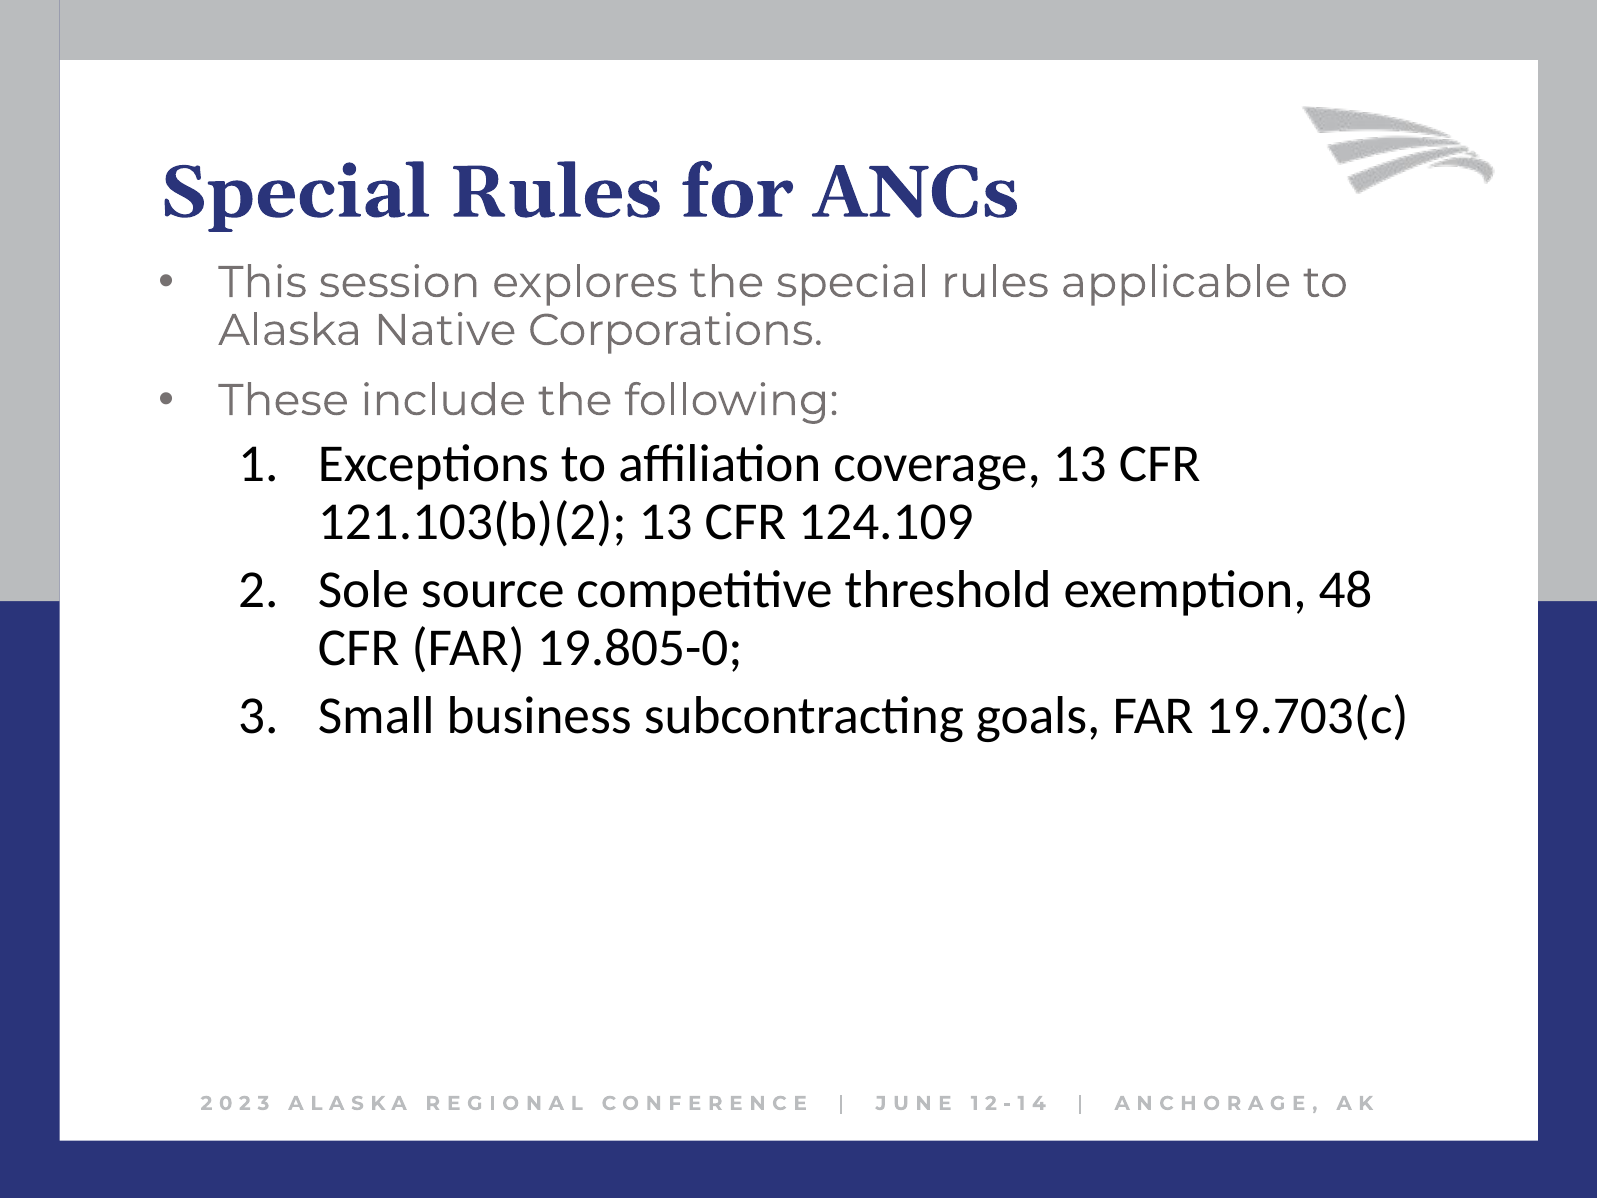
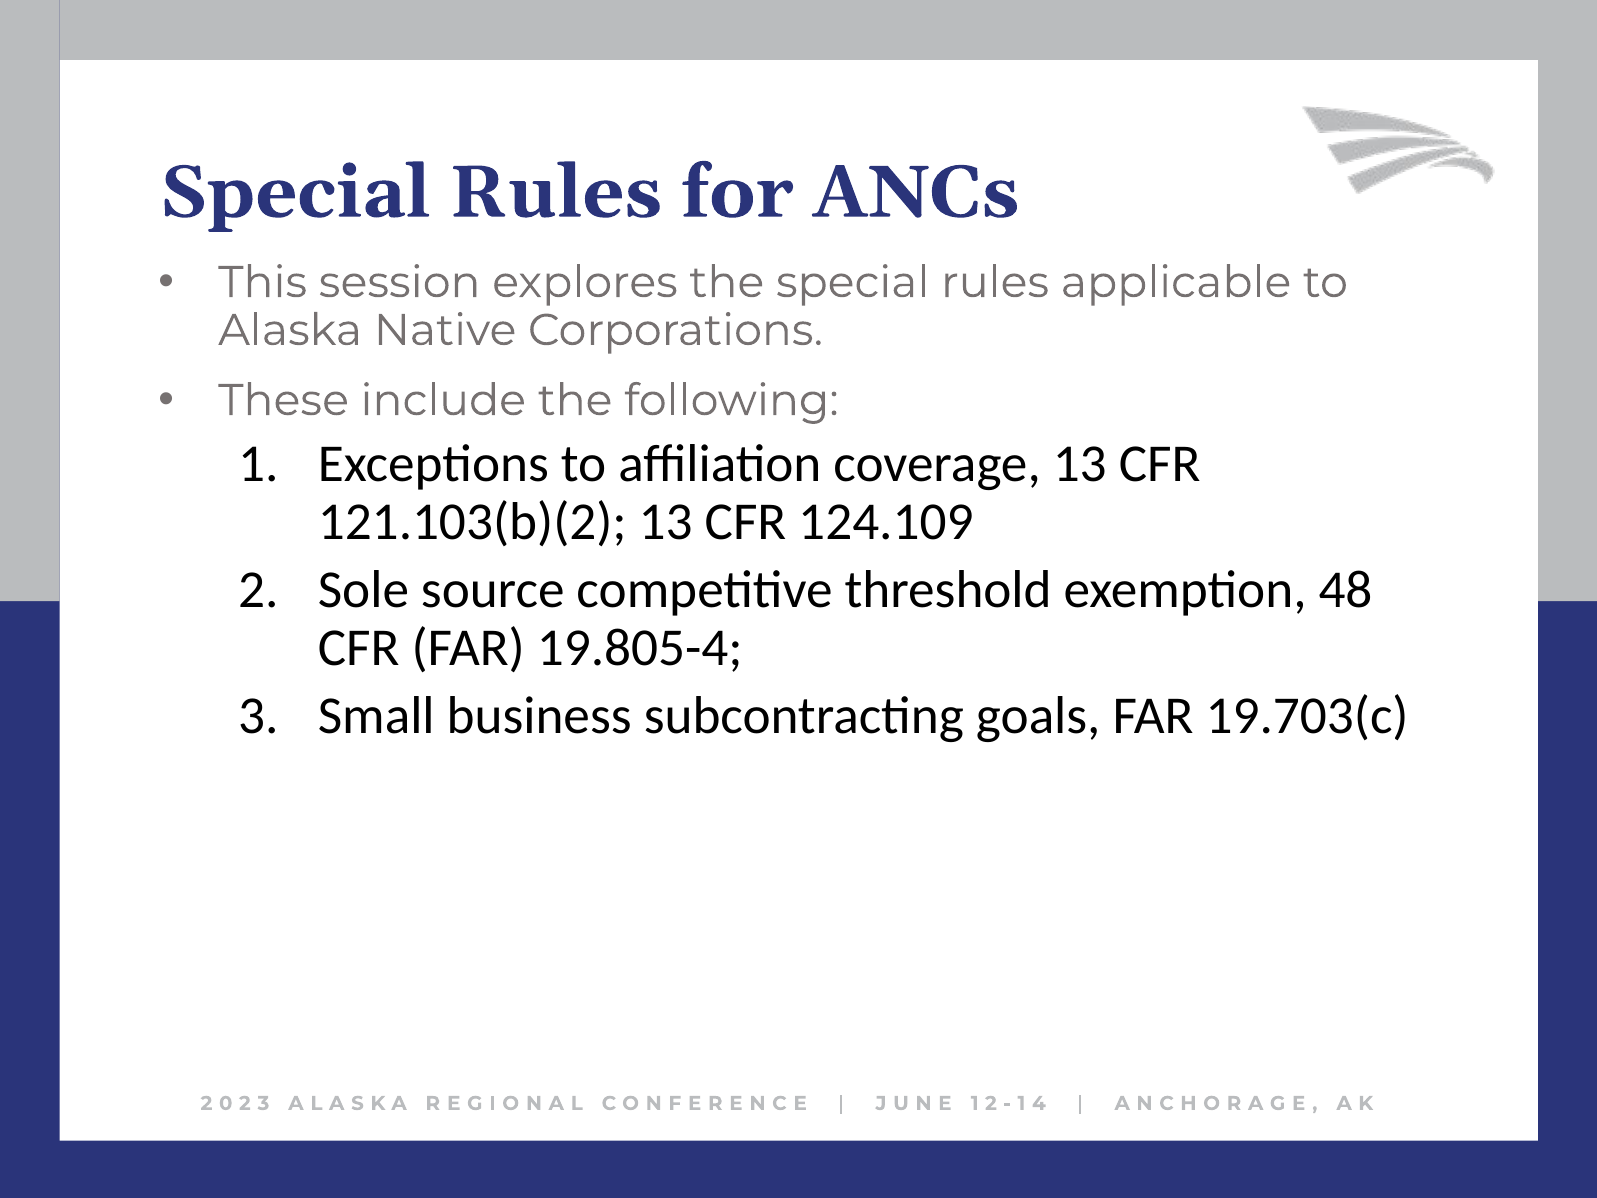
19.805-0: 19.805-0 -> 19.805-4
